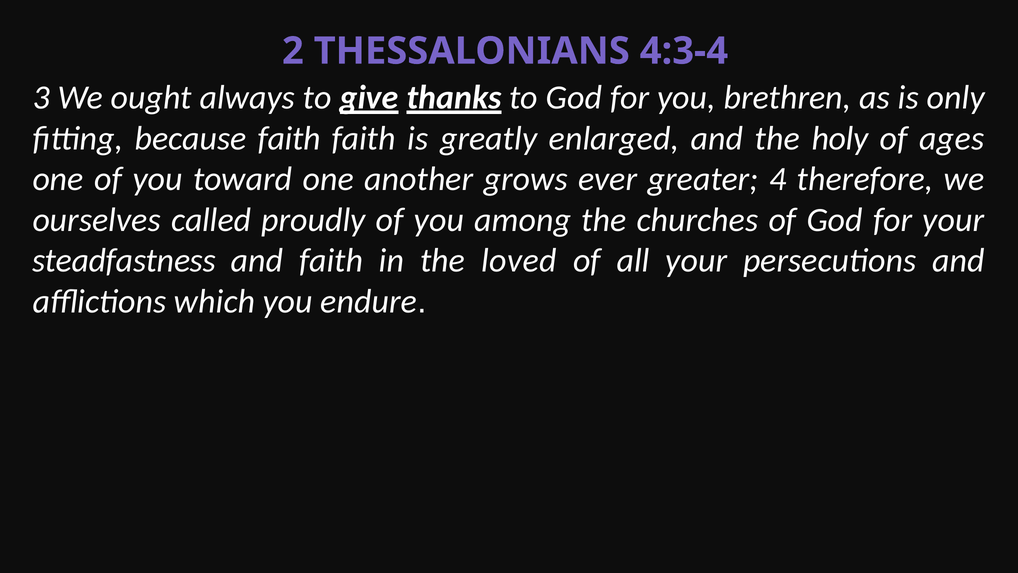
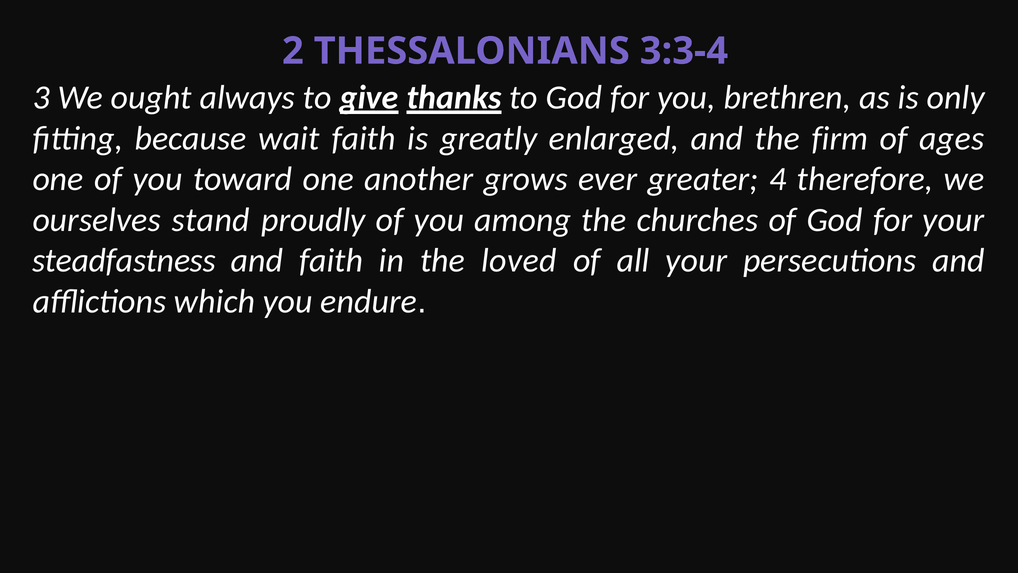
4:3-4: 4:3-4 -> 3:3-4
because faith: faith -> wait
holy: holy -> firm
called: called -> stand
